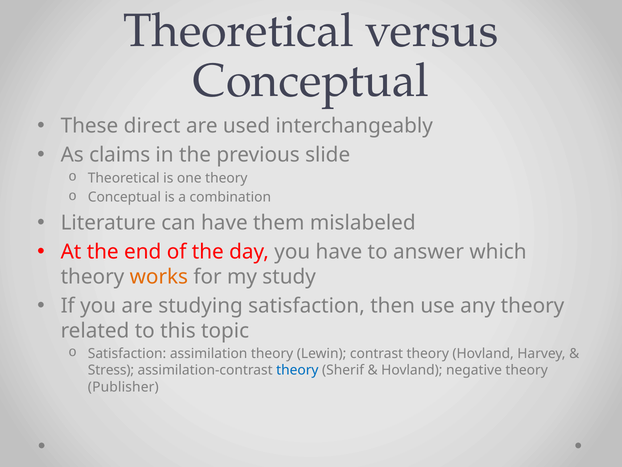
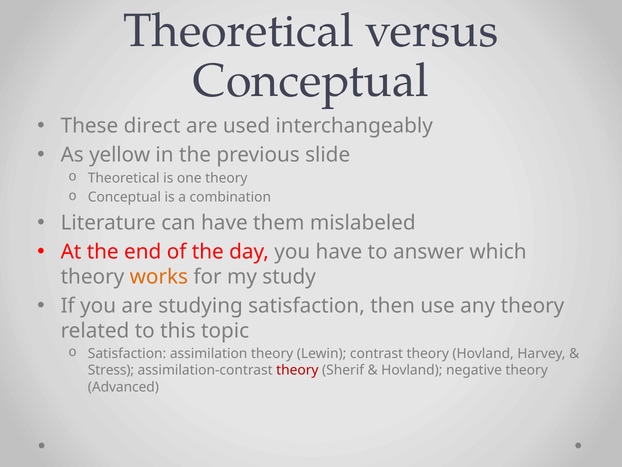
claims: claims -> yellow
theory at (297, 370) colour: blue -> red
Publisher: Publisher -> Advanced
